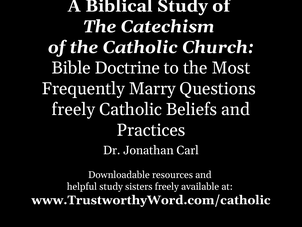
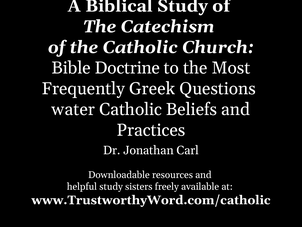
Marry: Marry -> Greek
freely at (73, 109): freely -> water
